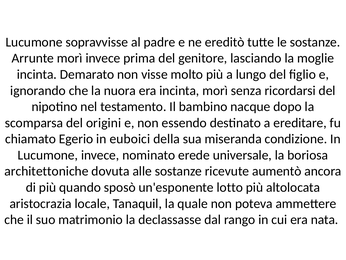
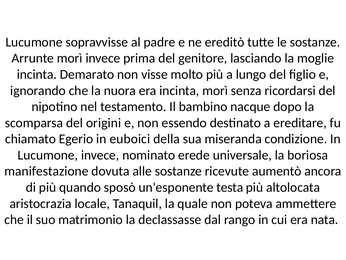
architettoniche: architettoniche -> manifestazione
lotto: lotto -> testa
